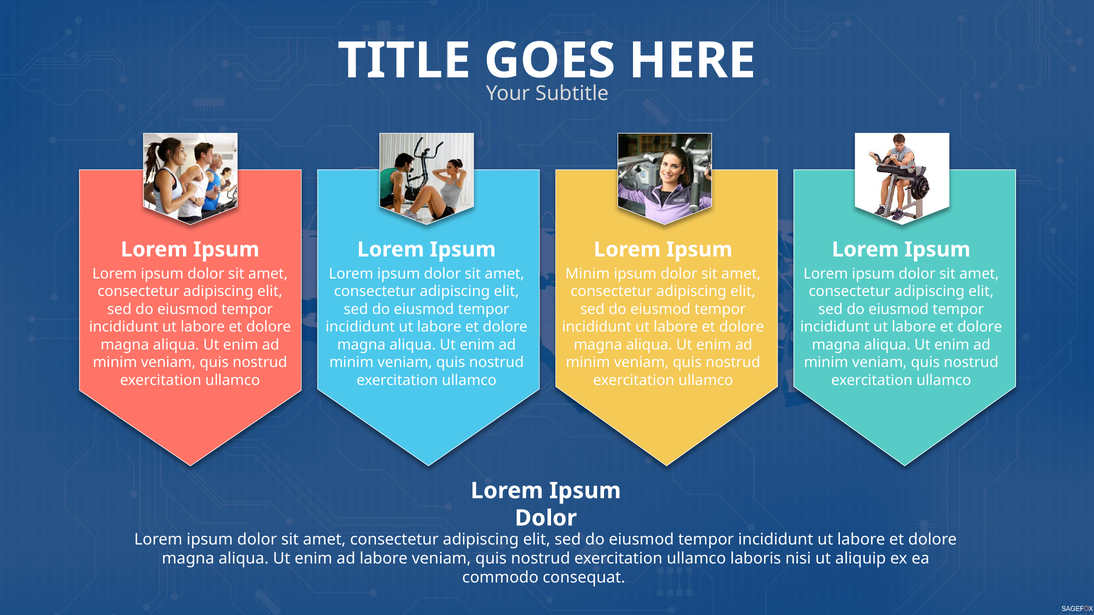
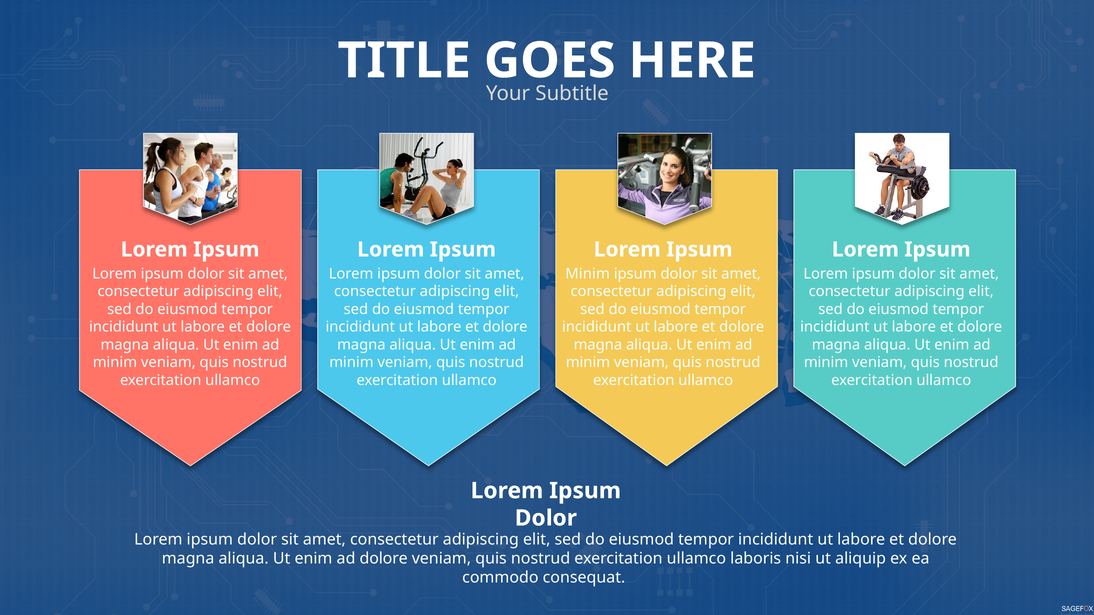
ad labore: labore -> dolore
